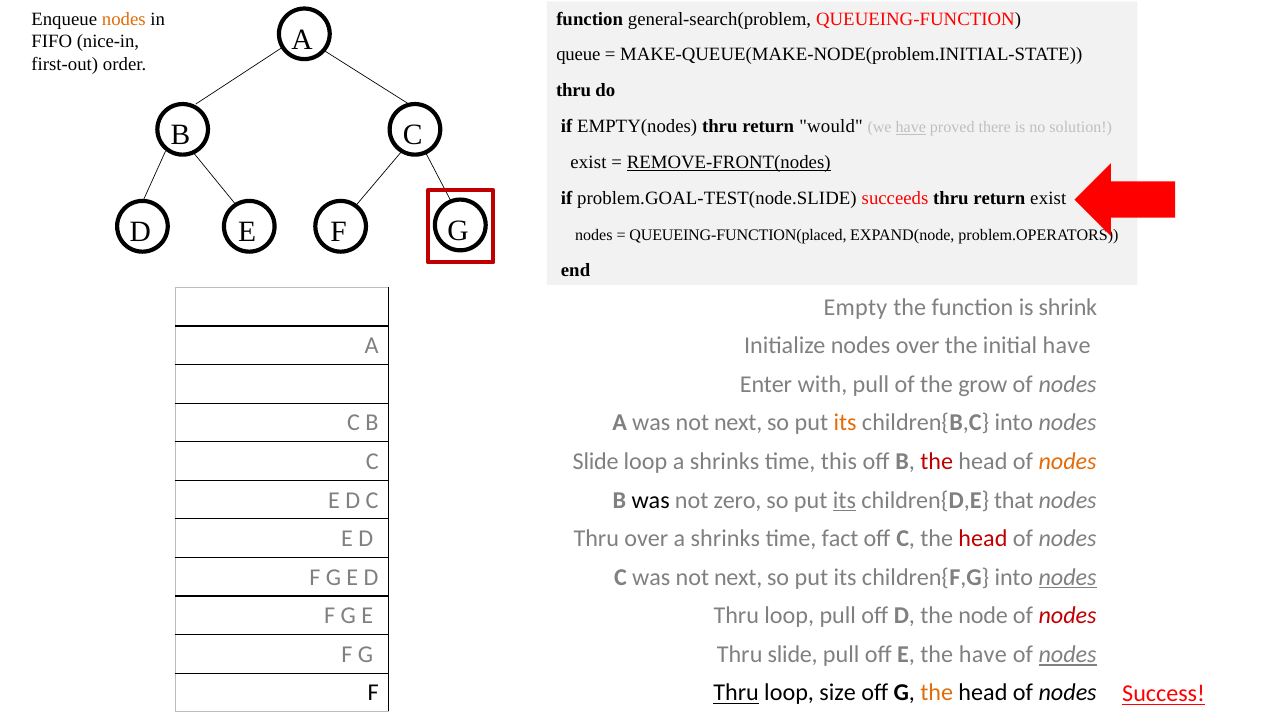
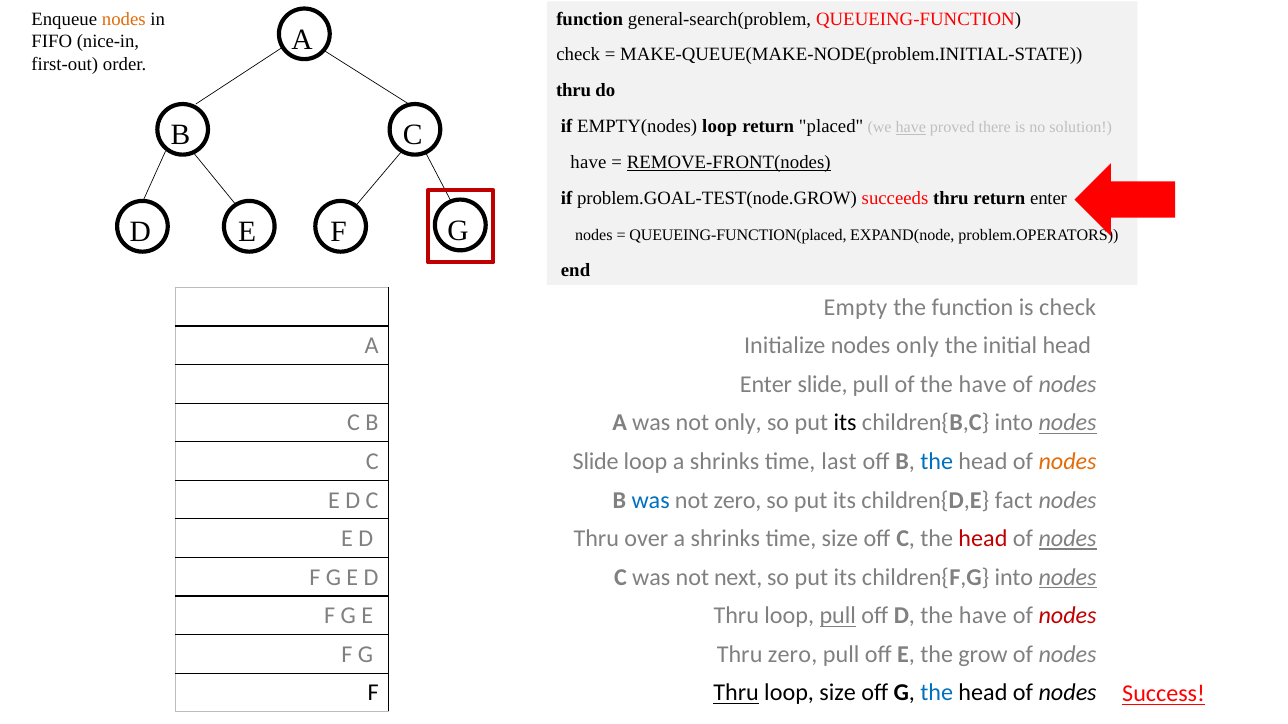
queue at (578, 55): queue -> check
EMPTY(nodes thru: thru -> loop
would: would -> placed
exist at (588, 163): exist -> have
problem.GOAL-TEST(node.SLIDE: problem.GOAL-TEST(node.SLIDE -> problem.GOAL-TEST(node.GROW
return exist: exist -> enter
is shrink: shrink -> check
nodes over: over -> only
initial have: have -> head
Enter with: with -> slide
of the grow: grow -> have
A was not next: next -> only
its at (845, 423) colour: orange -> black
nodes at (1068, 423) underline: none -> present
this: this -> last
the at (937, 462) colour: red -> blue
was at (651, 500) colour: black -> blue
its at (844, 500) underline: present -> none
that: that -> fact
time fact: fact -> size
nodes at (1068, 539) underline: none -> present
pull at (838, 616) underline: none -> present
D the node: node -> have
Thru slide: slide -> zero
the have: have -> grow
nodes at (1068, 655) underline: present -> none
the at (937, 693) colour: orange -> blue
